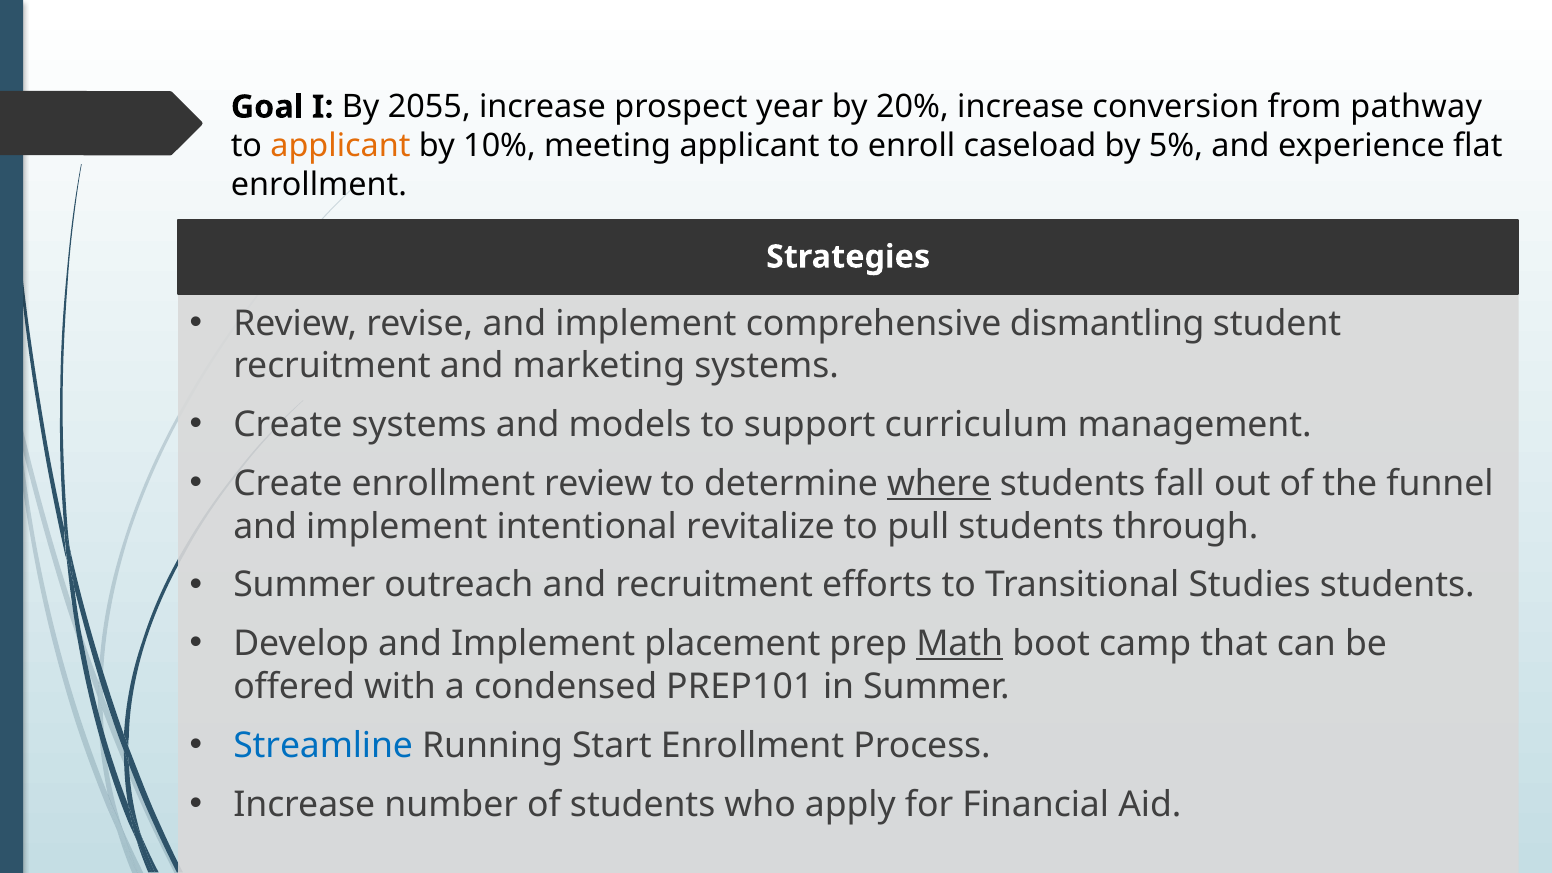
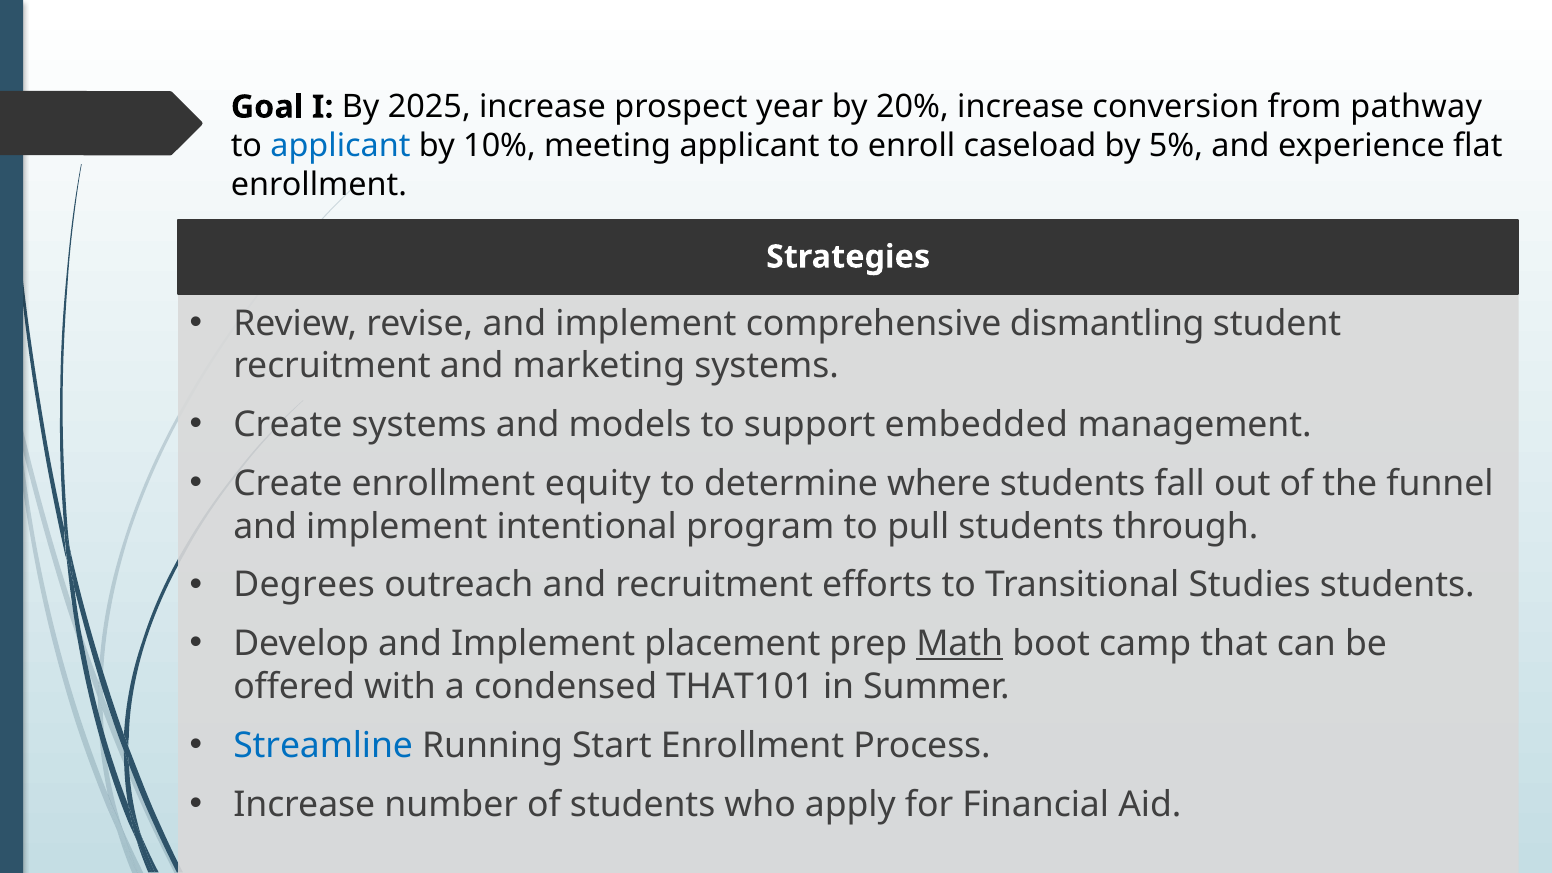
2055: 2055 -> 2025
applicant at (340, 146) colour: orange -> blue
curriculum: curriculum -> embedded
enrollment review: review -> equity
where underline: present -> none
revitalize: revitalize -> program
Summer at (304, 585): Summer -> Degrees
PREP101: PREP101 -> THAT101
